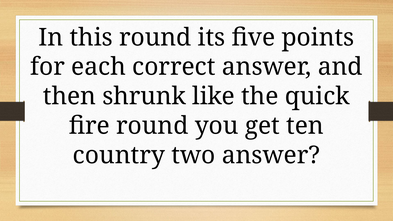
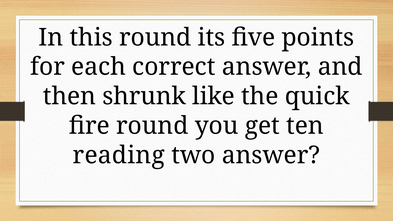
country: country -> reading
